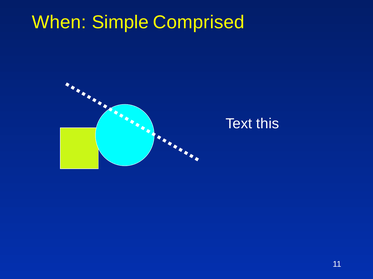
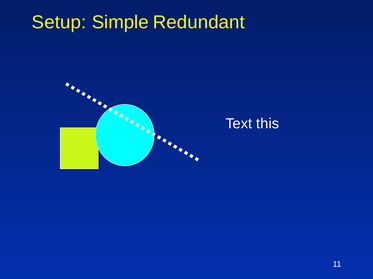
When: When -> Setup
Comprised: Comprised -> Redundant
